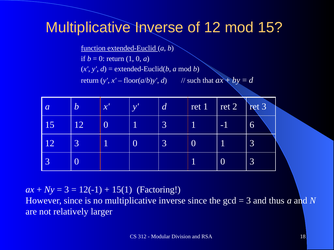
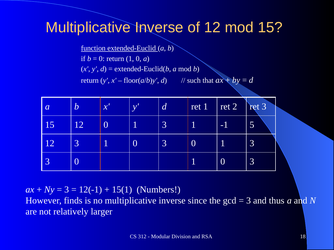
6: 6 -> 5
Factoring: Factoring -> Numbers
However since: since -> finds
